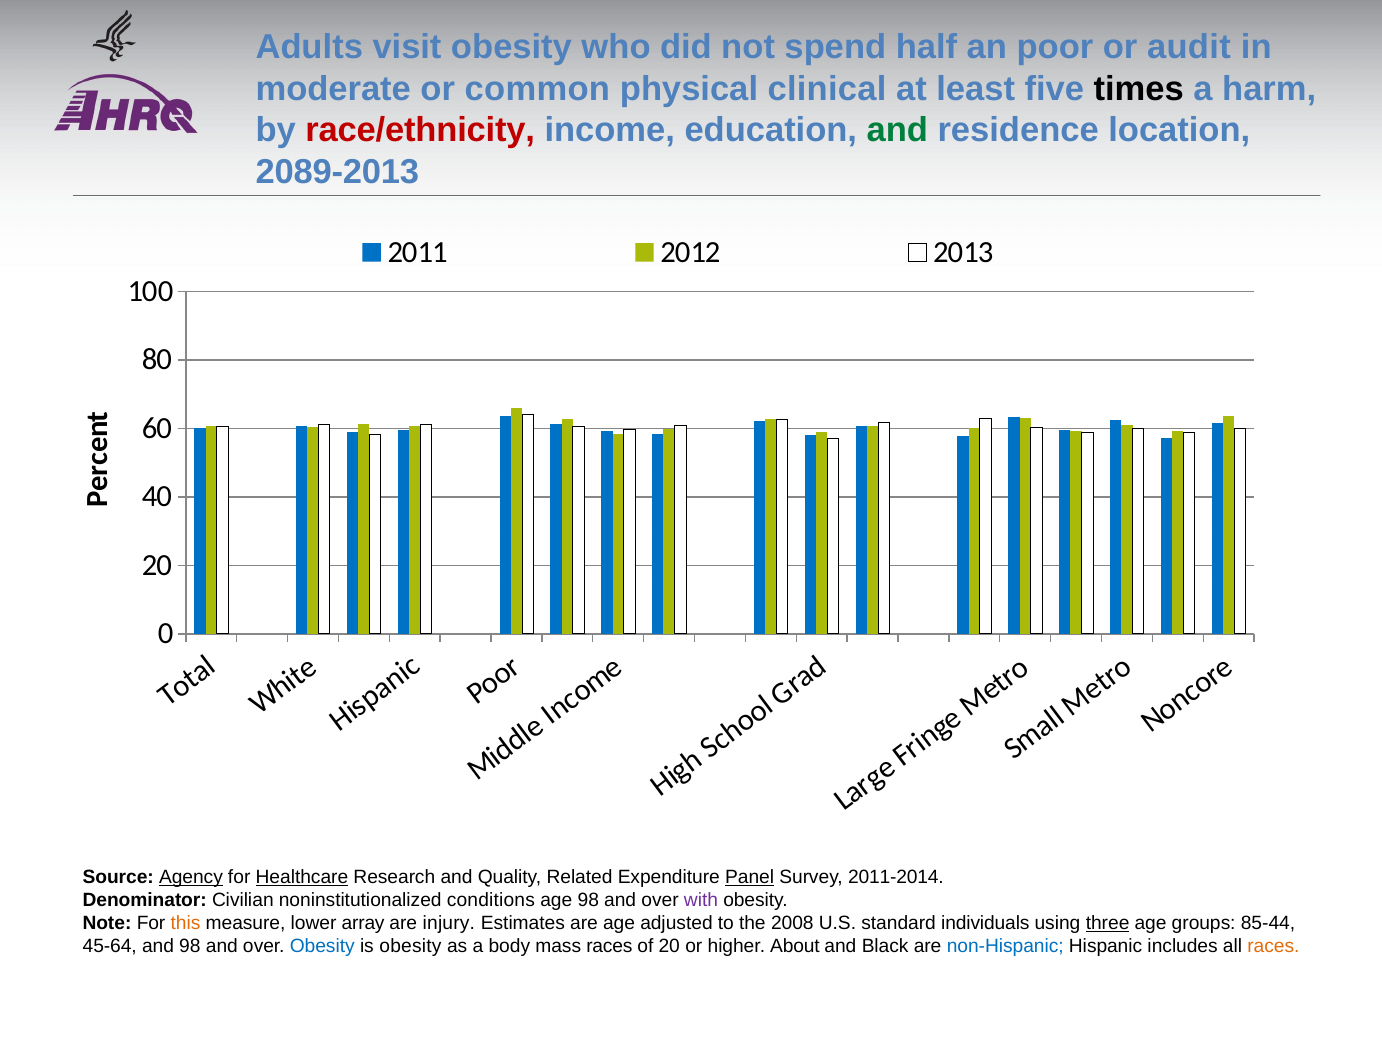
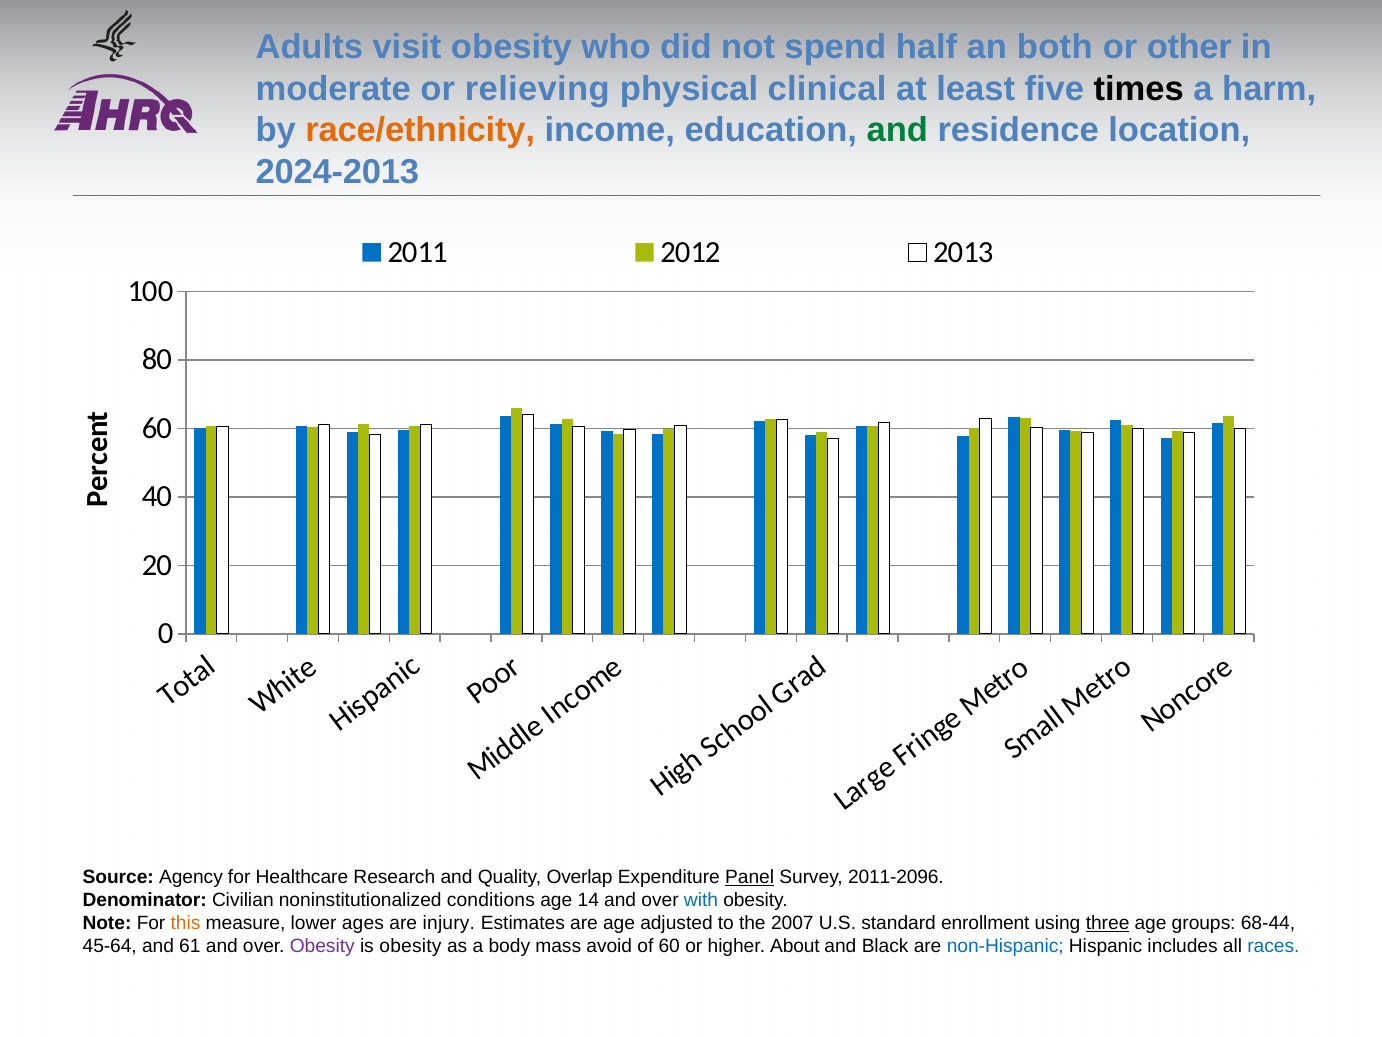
poor: poor -> both
audit: audit -> other
common: common -> relieving
race/ethnicity colour: red -> orange
2089-2013: 2089-2013 -> 2024-2013
Agency underline: present -> none
Healthcare underline: present -> none
Related: Related -> Overlap
2011-2014: 2011-2014 -> 2011-2096
age 98: 98 -> 14
with colour: purple -> blue
array: array -> ages
2008: 2008 -> 2007
individuals: individuals -> enrollment
85-44: 85-44 -> 68-44
and 98: 98 -> 61
Obesity at (322, 946) colour: blue -> purple
mass races: races -> avoid
of 20: 20 -> 60
races at (1273, 946) colour: orange -> blue
